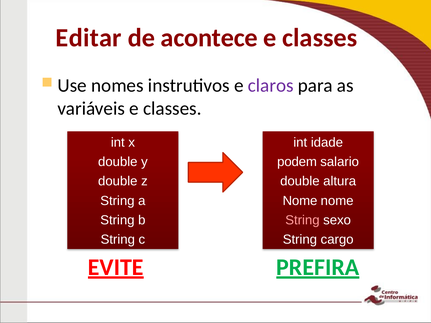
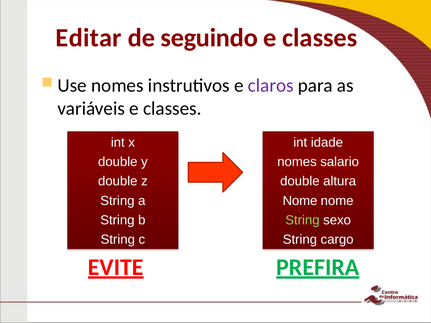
acontece: acontece -> seguindo
podem at (297, 162): podem -> nomes
String at (302, 220) colour: pink -> light green
